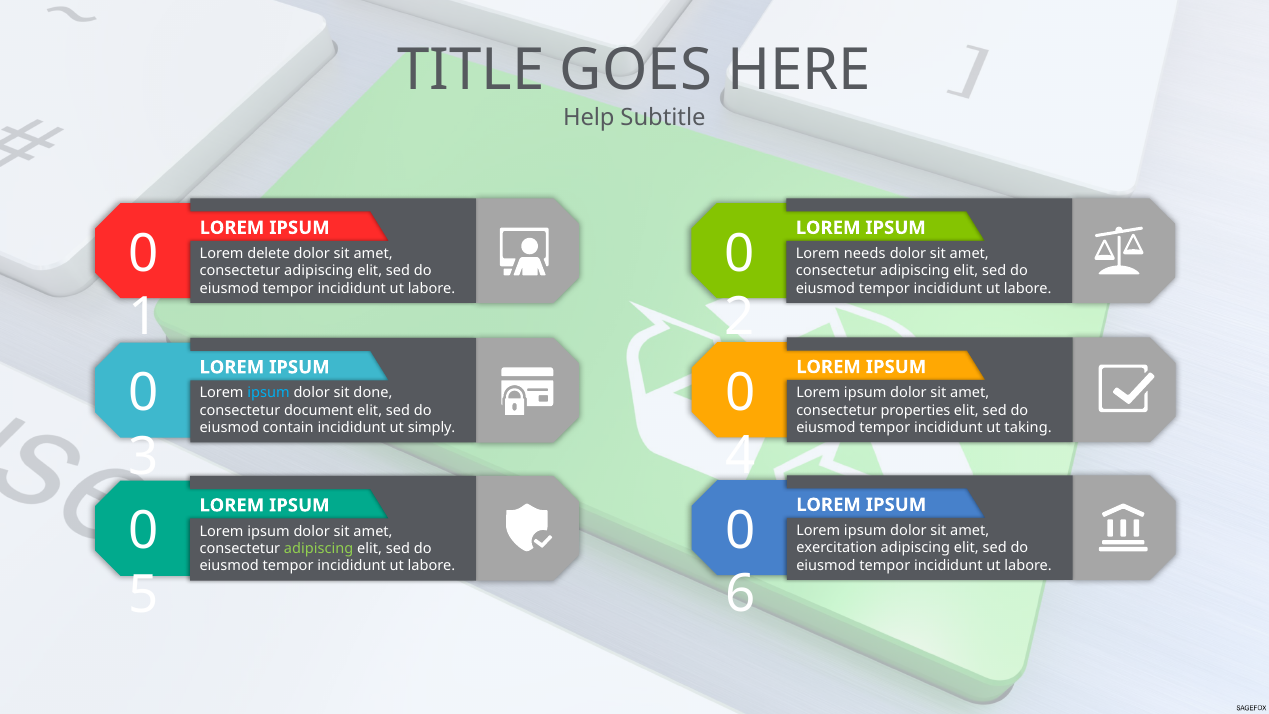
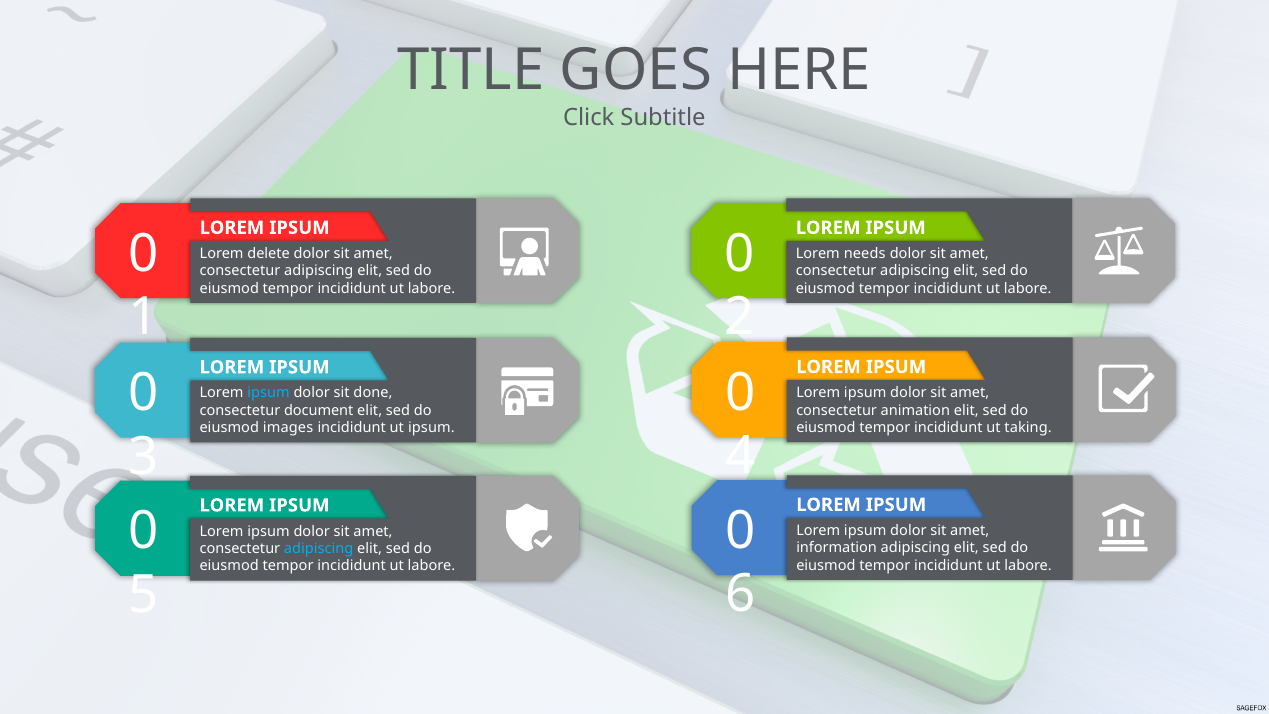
Help: Help -> Click
properties: properties -> animation
contain: contain -> images
ut simply: simply -> ipsum
exercitation: exercitation -> information
adipiscing at (319, 549) colour: light green -> light blue
